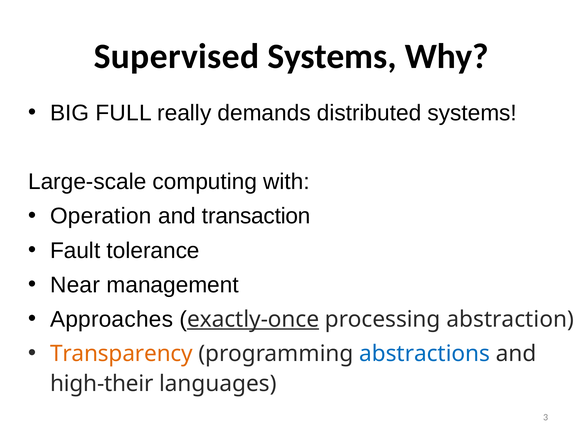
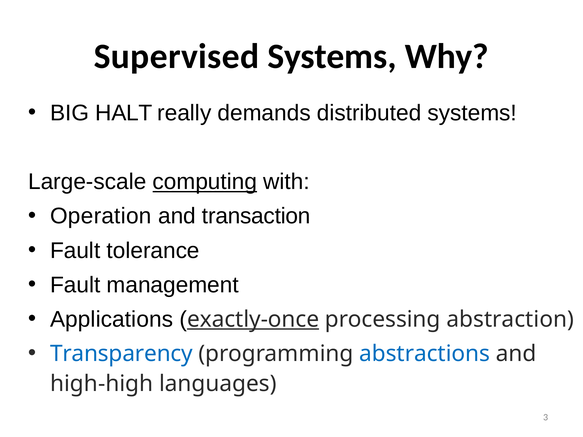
FULL: FULL -> HALT
computing underline: none -> present
Near at (75, 285): Near -> Fault
Approaches: Approaches -> Applications
Transparency colour: orange -> blue
high-their: high-their -> high-high
